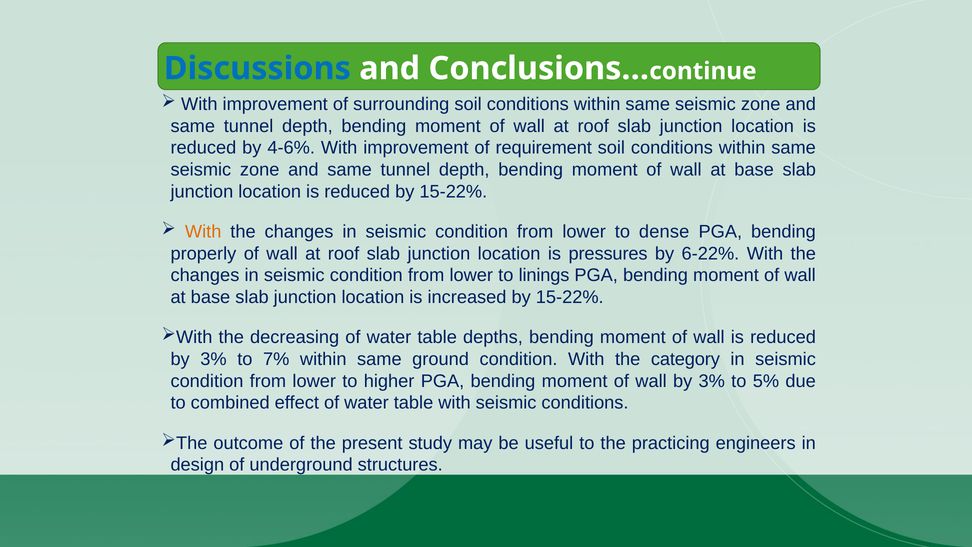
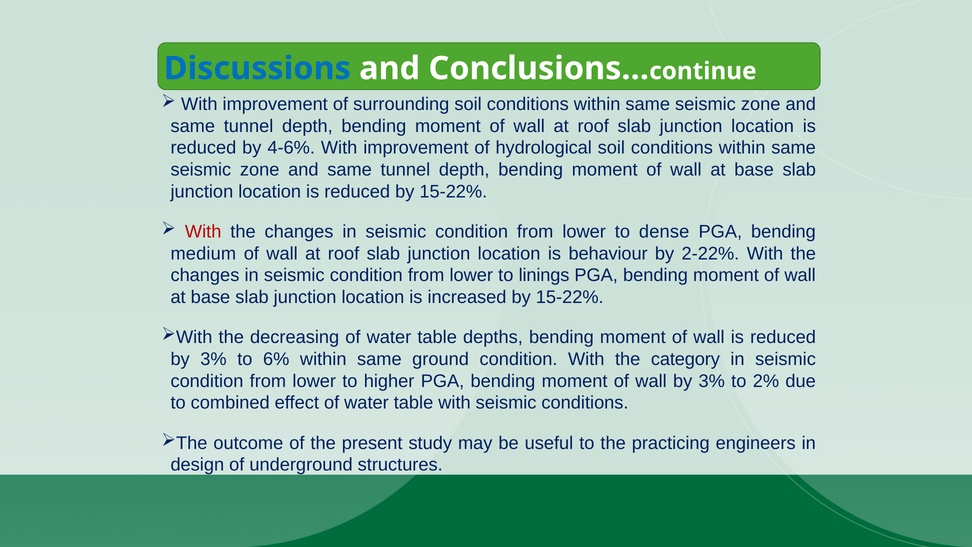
requirement: requirement -> hydrological
With at (203, 232) colour: orange -> red
properly: properly -> medium
pressures: pressures -> behaviour
6-22%: 6-22% -> 2-22%
7%: 7% -> 6%
5%: 5% -> 2%
